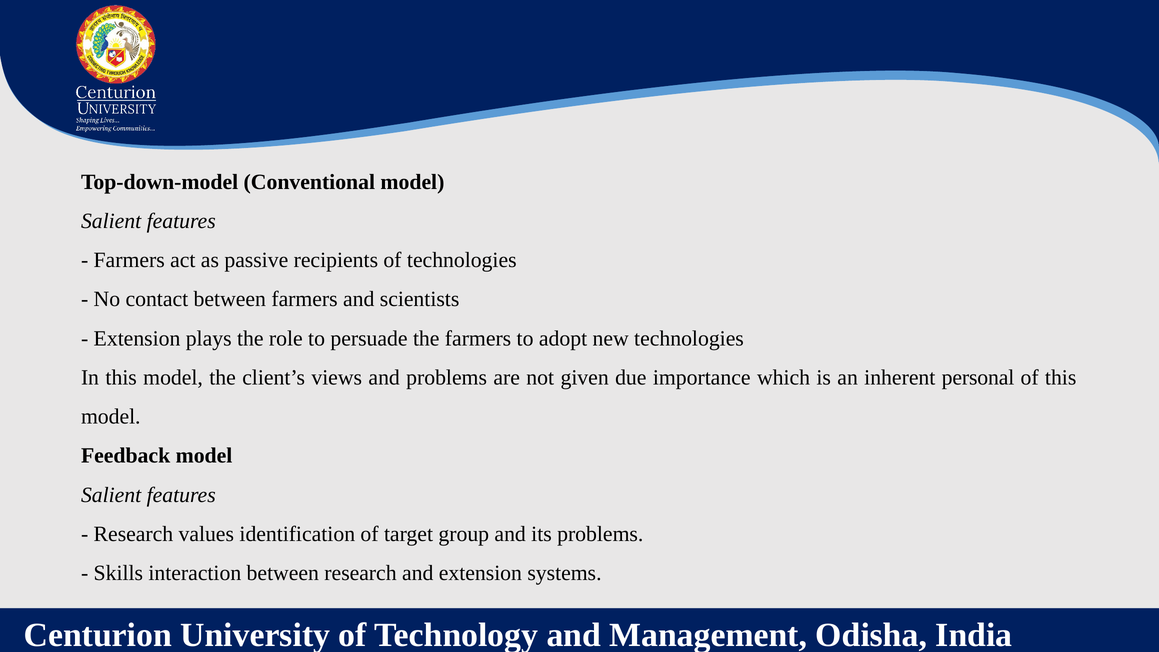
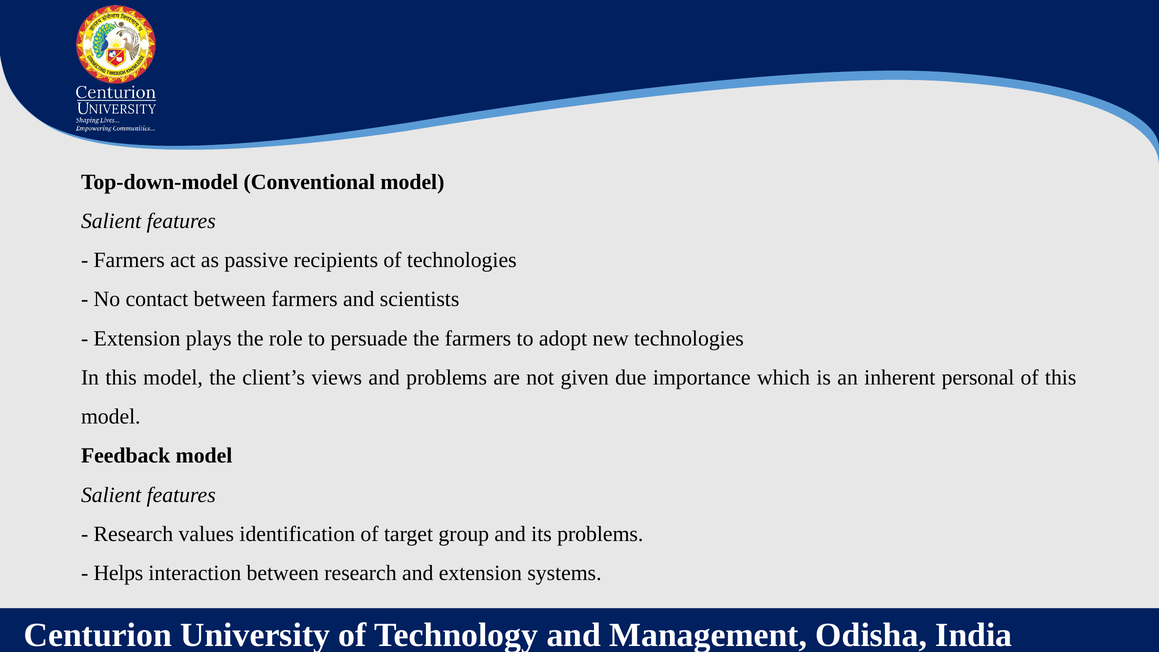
Skills: Skills -> Helps
